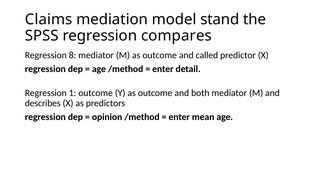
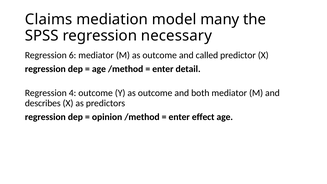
stand: stand -> many
compares: compares -> necessary
8: 8 -> 6
1: 1 -> 4
mean: mean -> effect
